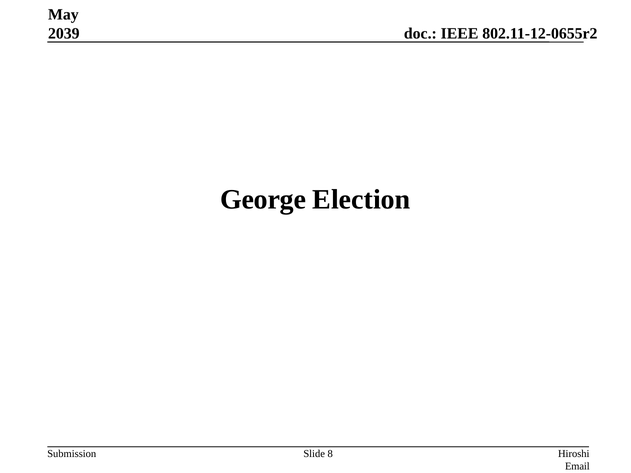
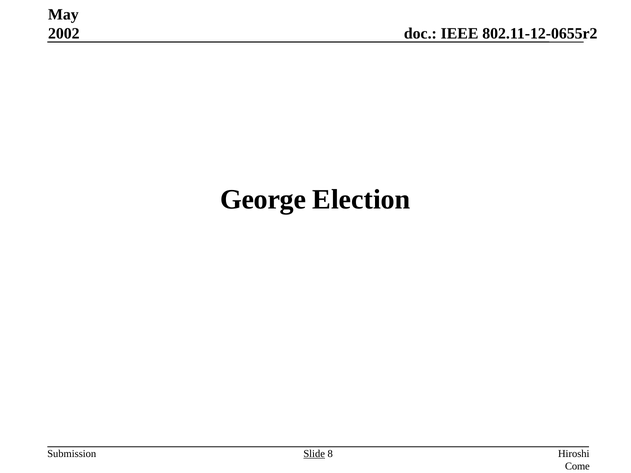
2039: 2039 -> 2002
Slide underline: none -> present
Email: Email -> Come
